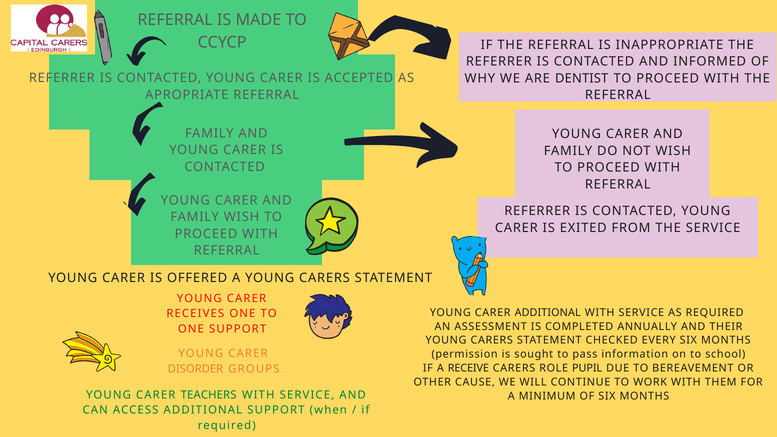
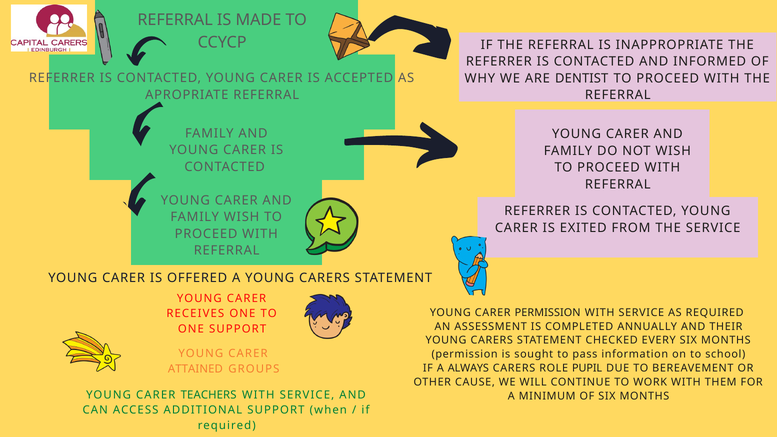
CARER ADDITIONAL: ADDITIONAL -> PERMISSION
RECEIVE: RECEIVE -> ALWAYS
DISORDER: DISORDER -> ATTAINED
